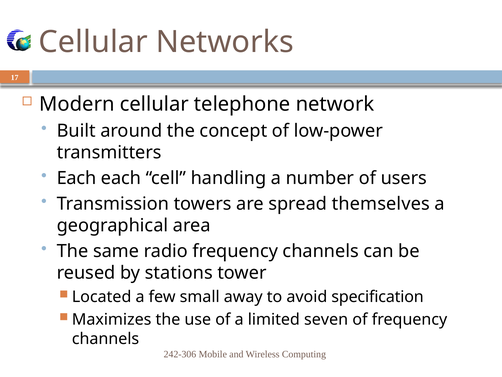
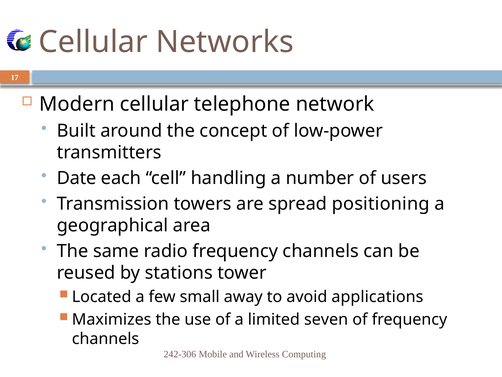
Each at (77, 178): Each -> Date
themselves: themselves -> positioning
specification: specification -> applications
